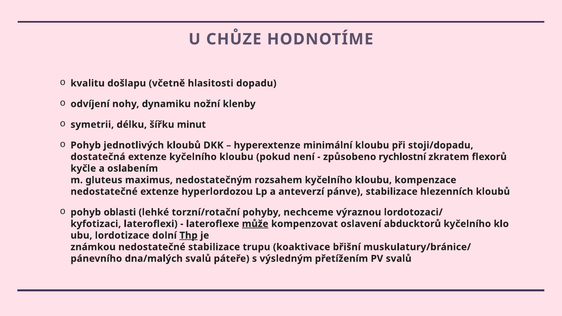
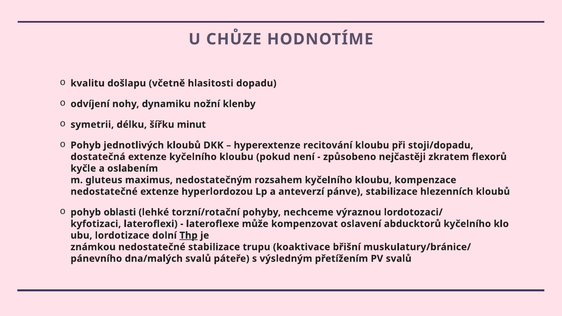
minimální: minimální -> recitování
rychlostní: rychlostní -> nejčastěji
může underline: present -> none
